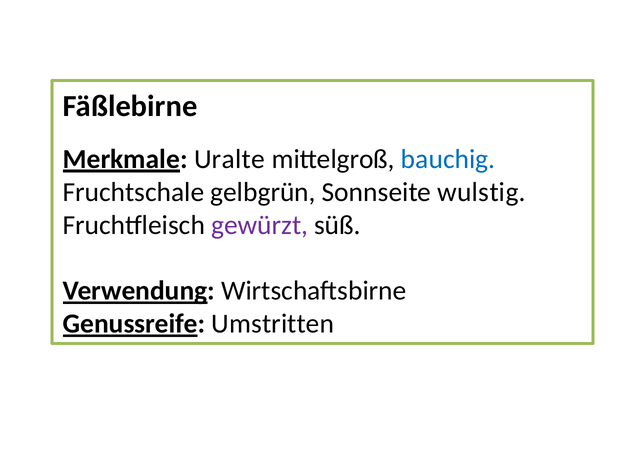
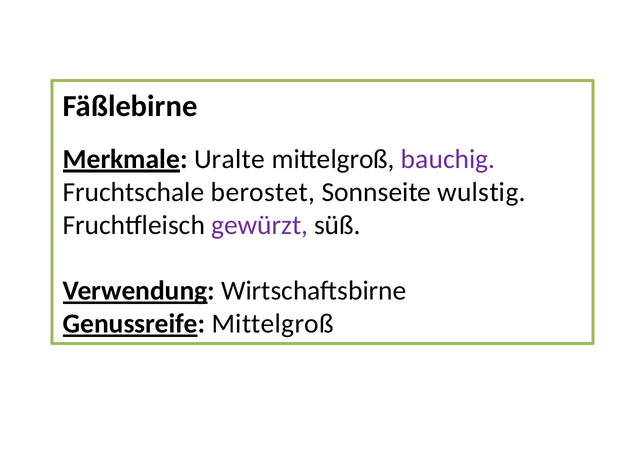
bauchig colour: blue -> purple
gelbgrün: gelbgrün -> berostet
Genussreife Umstritten: Umstritten -> Mittelgroß
